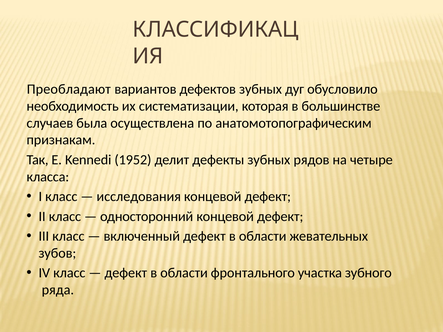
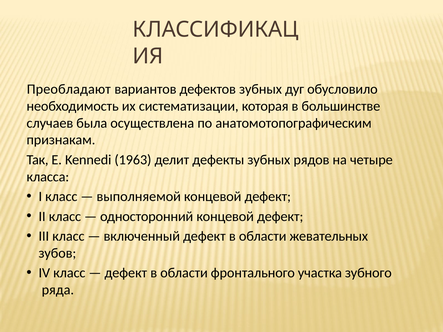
1952: 1952 -> 1963
исследования: исследования -> выполняемой
